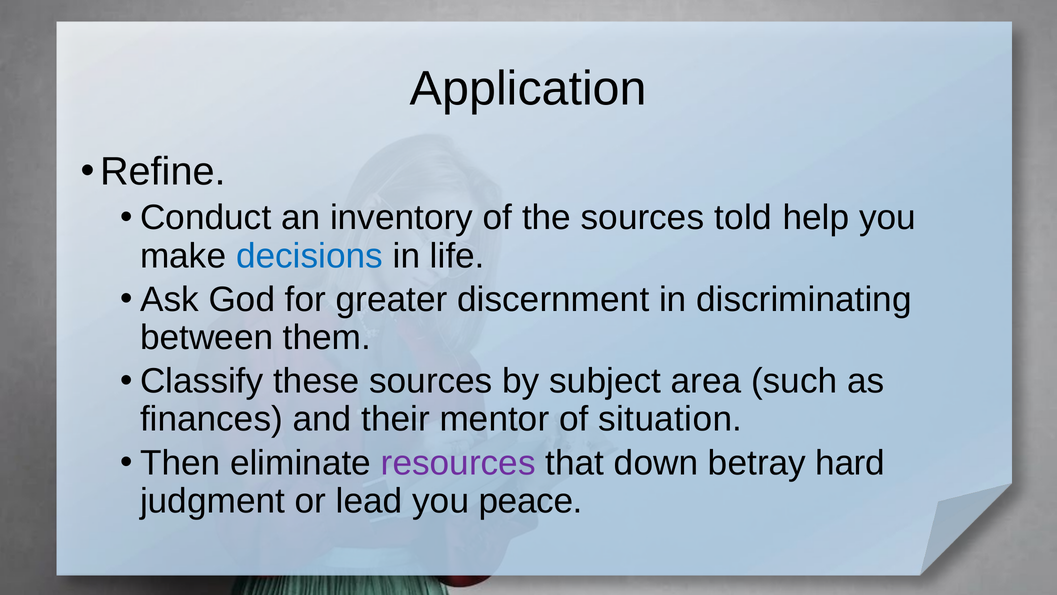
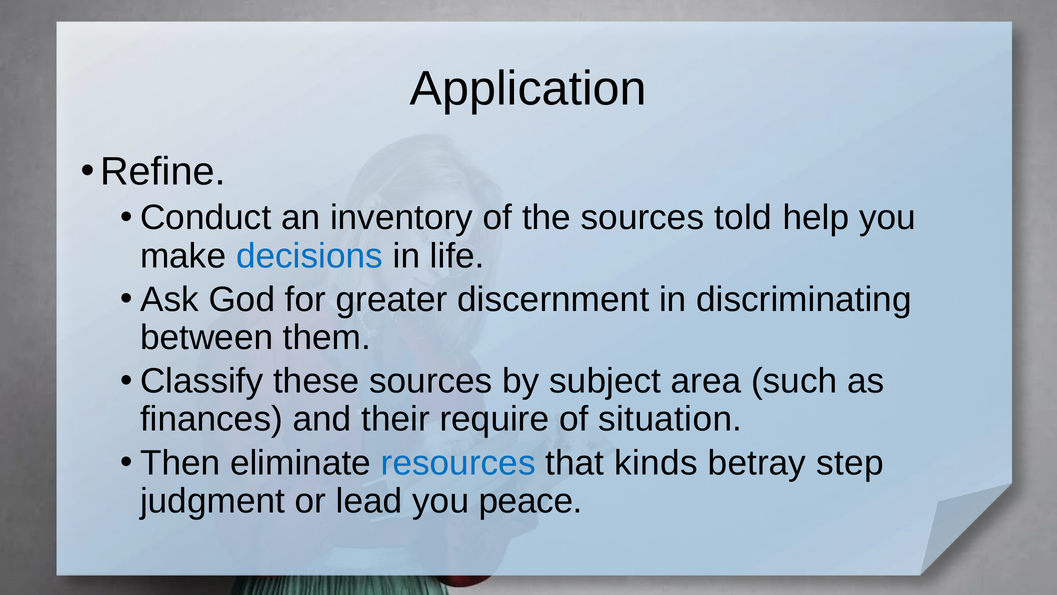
mentor: mentor -> require
resources colour: purple -> blue
down: down -> kinds
hard: hard -> step
